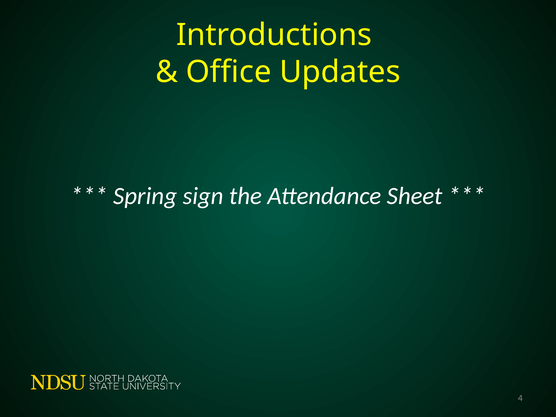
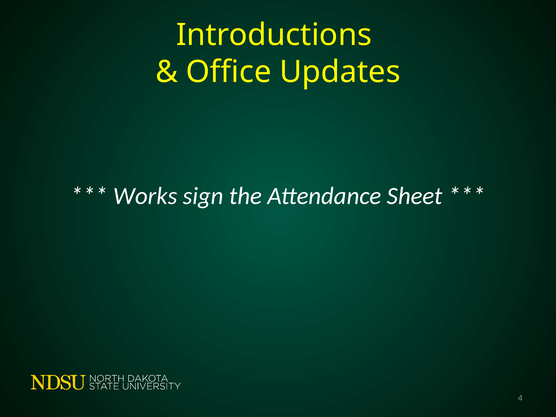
Spring: Spring -> Works
